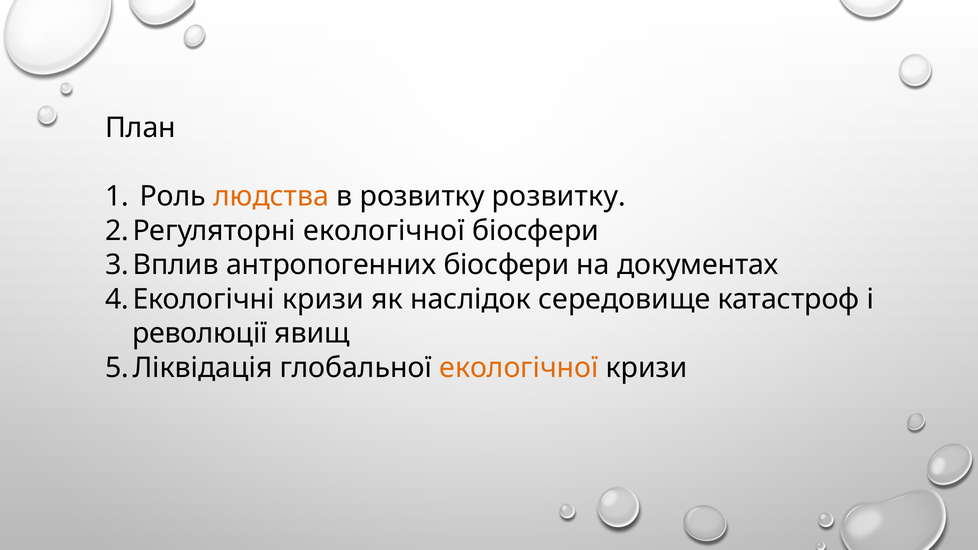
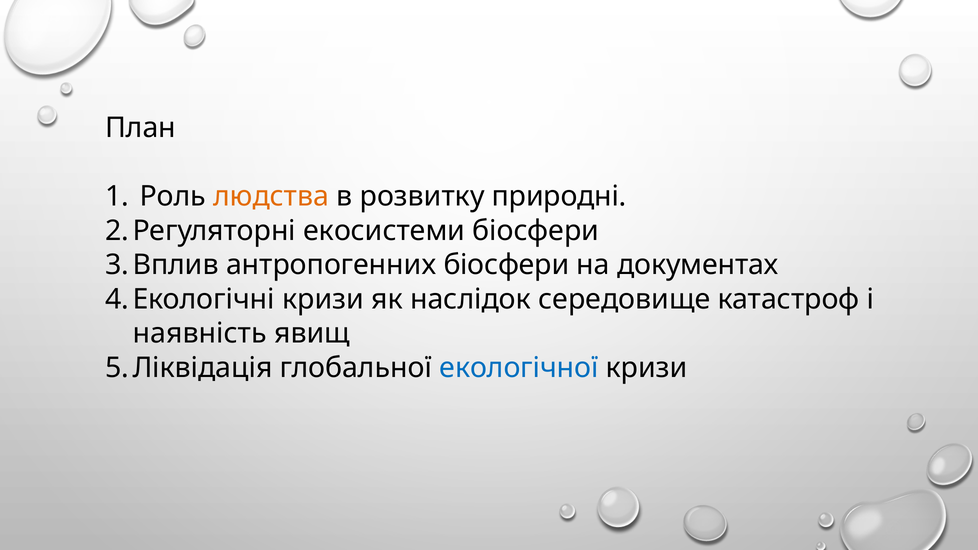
розвитку розвитку: розвитку -> природні
екологічної at (384, 231): екологічної -> екосистеми
революції: революції -> наявність
екологічної at (519, 368) colour: orange -> blue
